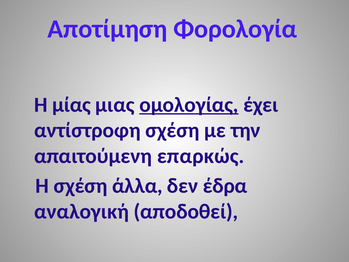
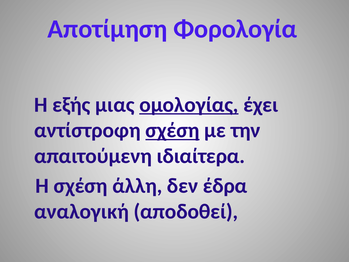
μίας: μίας -> εξής
σχέση at (172, 130) underline: none -> present
επαρκώς: επαρκώς -> ιδιαίτερα
άλλα: άλλα -> άλλη
